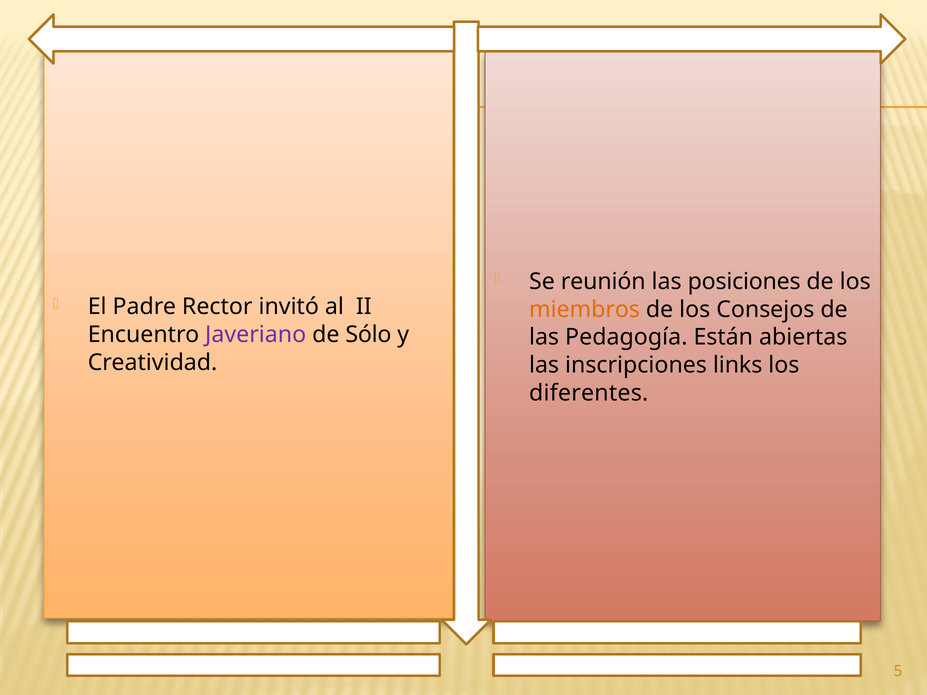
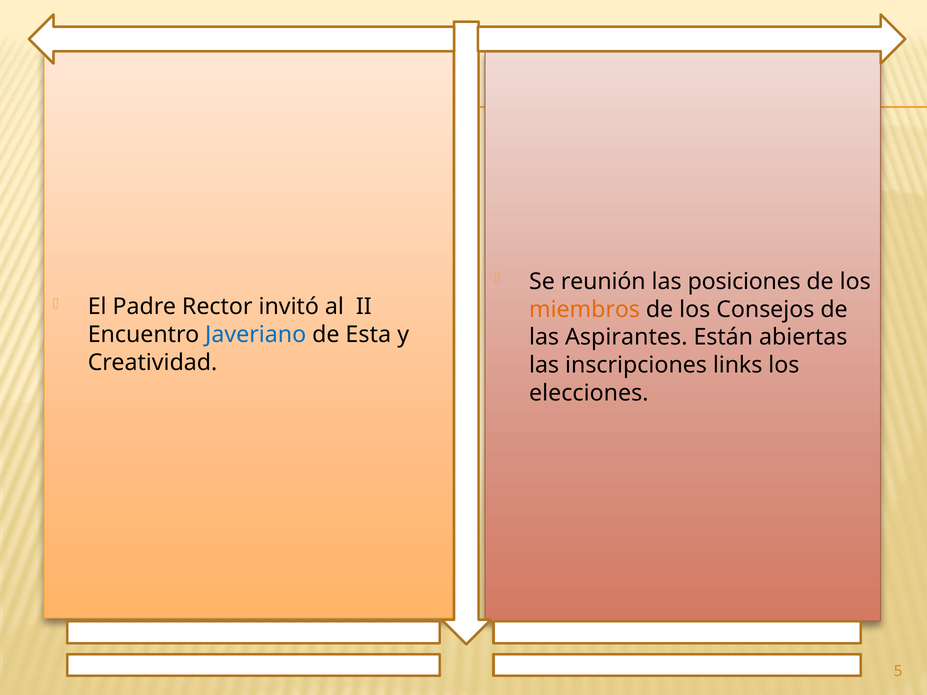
Javeriano colour: purple -> blue
Sólo: Sólo -> Esta
Pedagogía: Pedagogía -> Aspirantes
diferentes: diferentes -> elecciones
